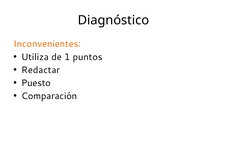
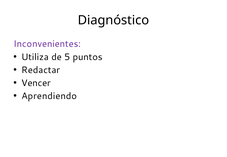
Inconvenientes colour: orange -> purple
1: 1 -> 5
Puesto: Puesto -> Vencer
Comparación: Comparación -> Aprendiendo
